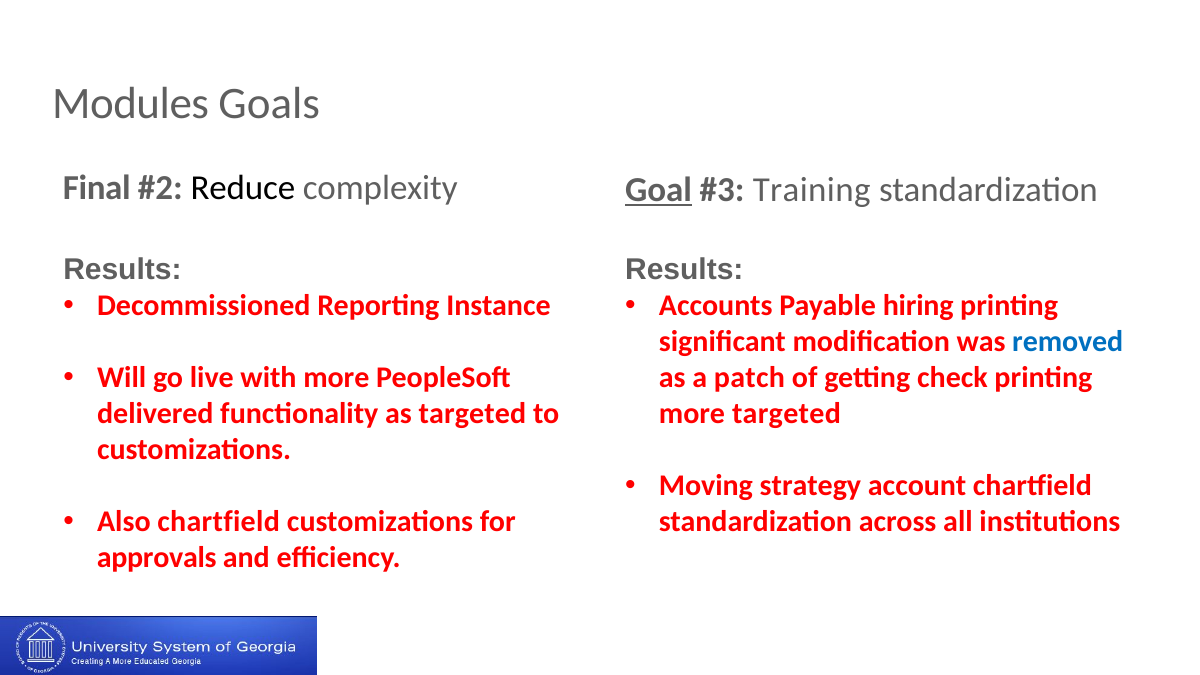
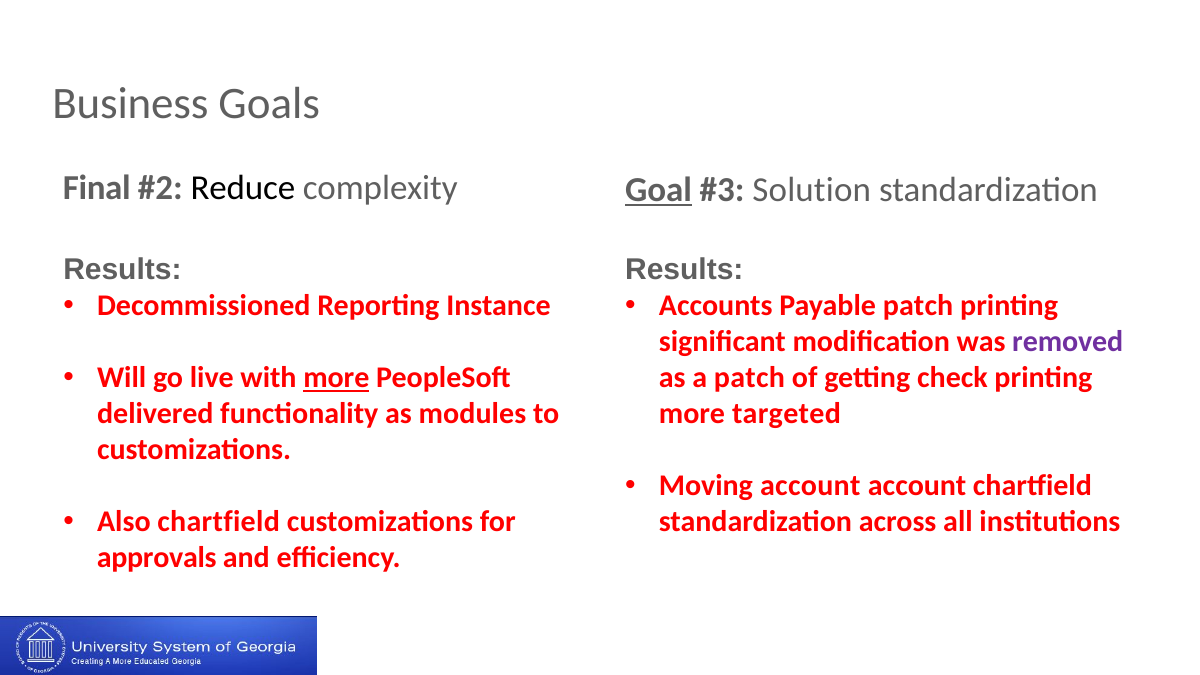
Modules: Modules -> Business
Training: Training -> Solution
Payable hiring: hiring -> patch
removed colour: blue -> purple
more at (336, 378) underline: none -> present
as targeted: targeted -> modules
Moving strategy: strategy -> account
